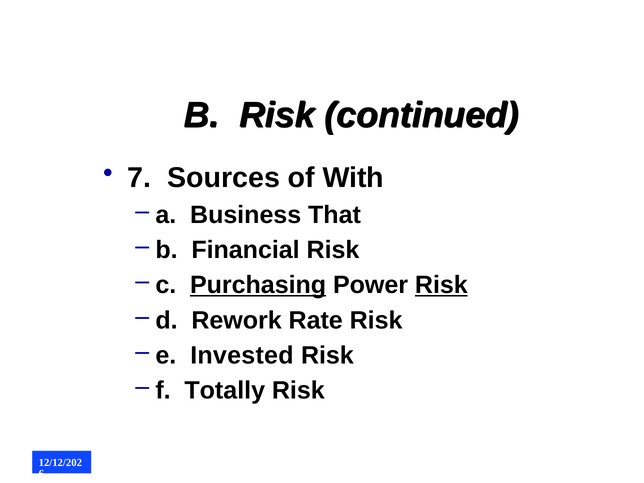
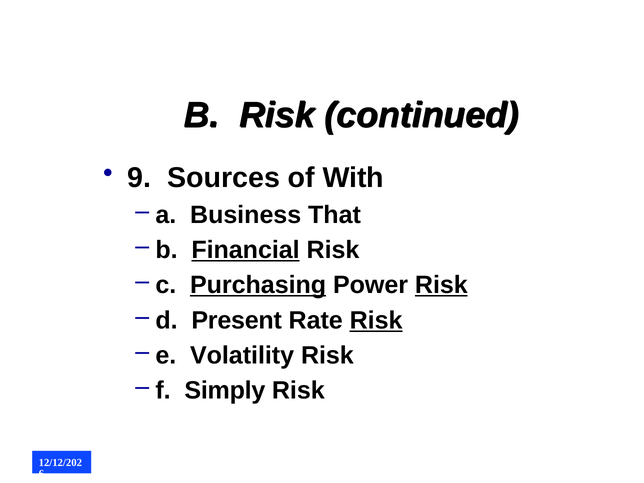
7: 7 -> 9
Financial underline: none -> present
Rework: Rework -> Present
Risk at (376, 320) underline: none -> present
Invested: Invested -> Volatility
Totally: Totally -> Simply
